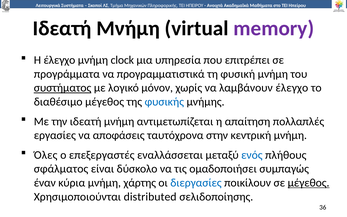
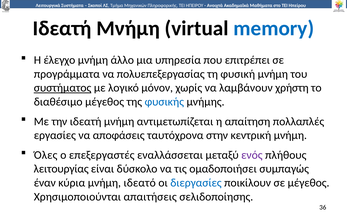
memory colour: purple -> blue
clock: clock -> άλλο
προγραμματιστικά: προγραμματιστικά -> πολυεπεξεργασίας
λαμβάνουν έλεγχο: έλεγχο -> χρήστη
ενός colour: blue -> purple
σφάλματος: σφάλματος -> λειτουργίας
χάρτης: χάρτης -> ιδεατό
μέγεθος at (309, 183) underline: present -> none
distributed: distributed -> απαιτήσεις
